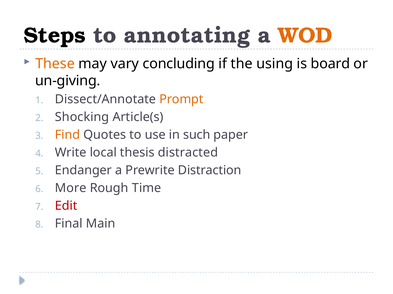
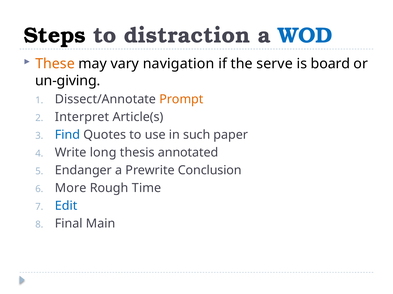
annotating: annotating -> distraction
WOD colour: orange -> blue
concluding: concluding -> navigation
using: using -> serve
Shocking: Shocking -> Interpret
Find colour: orange -> blue
local: local -> long
distracted: distracted -> annotated
Distraction: Distraction -> Conclusion
Edit colour: red -> blue
